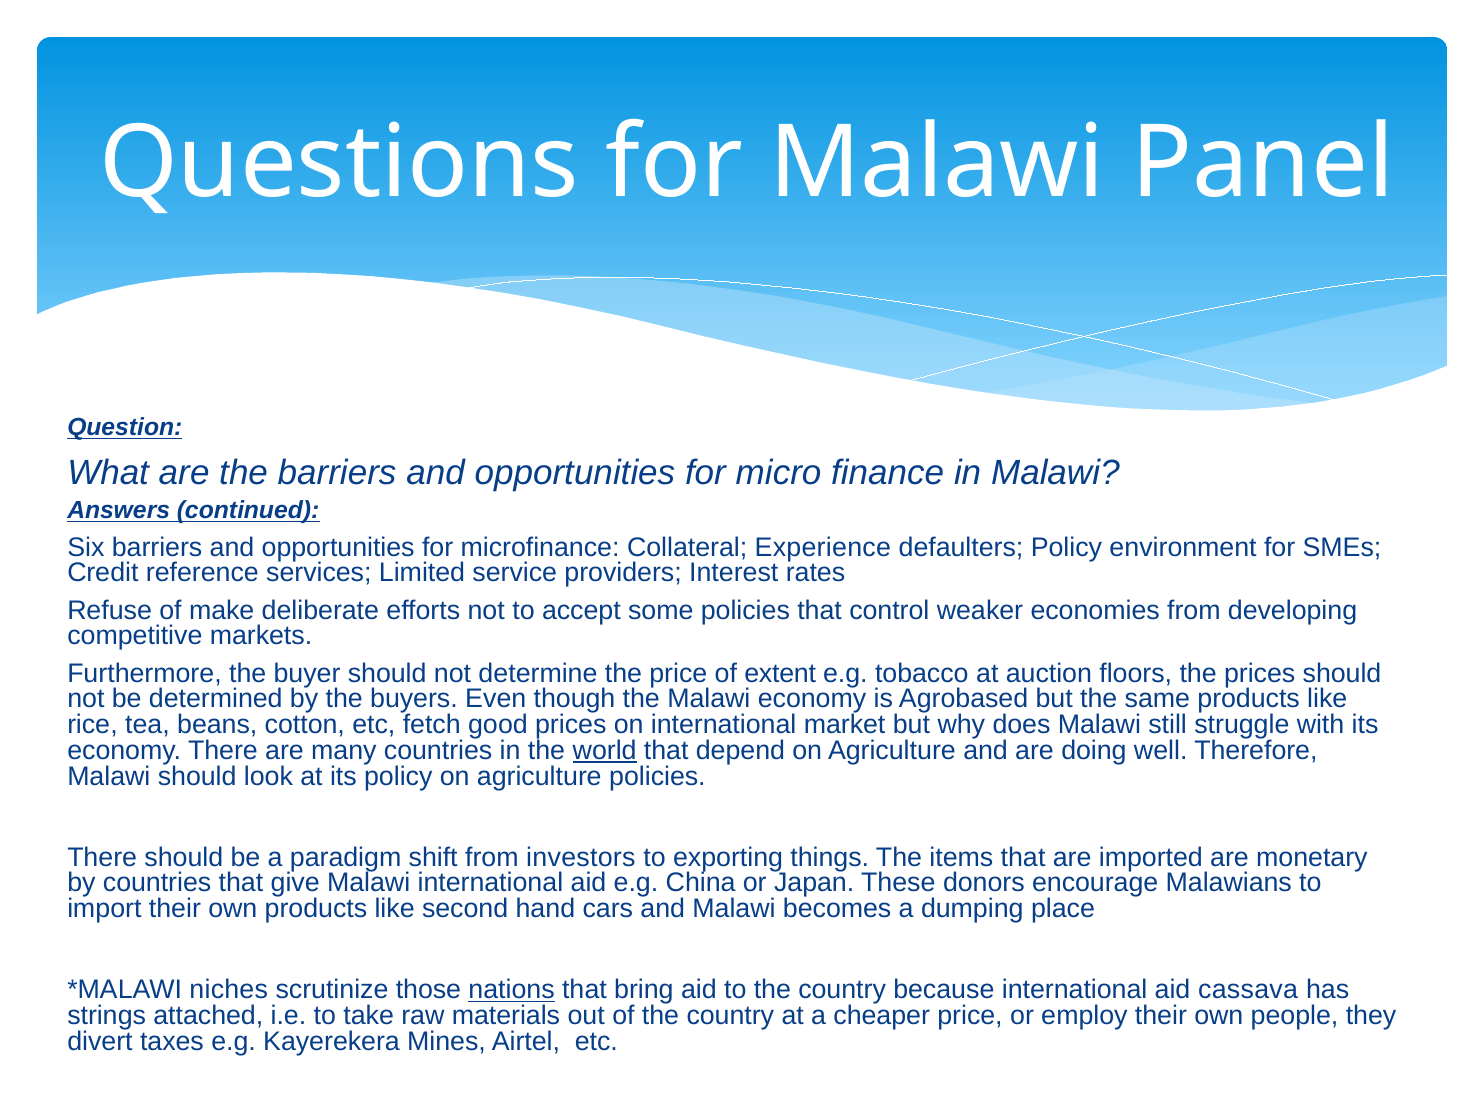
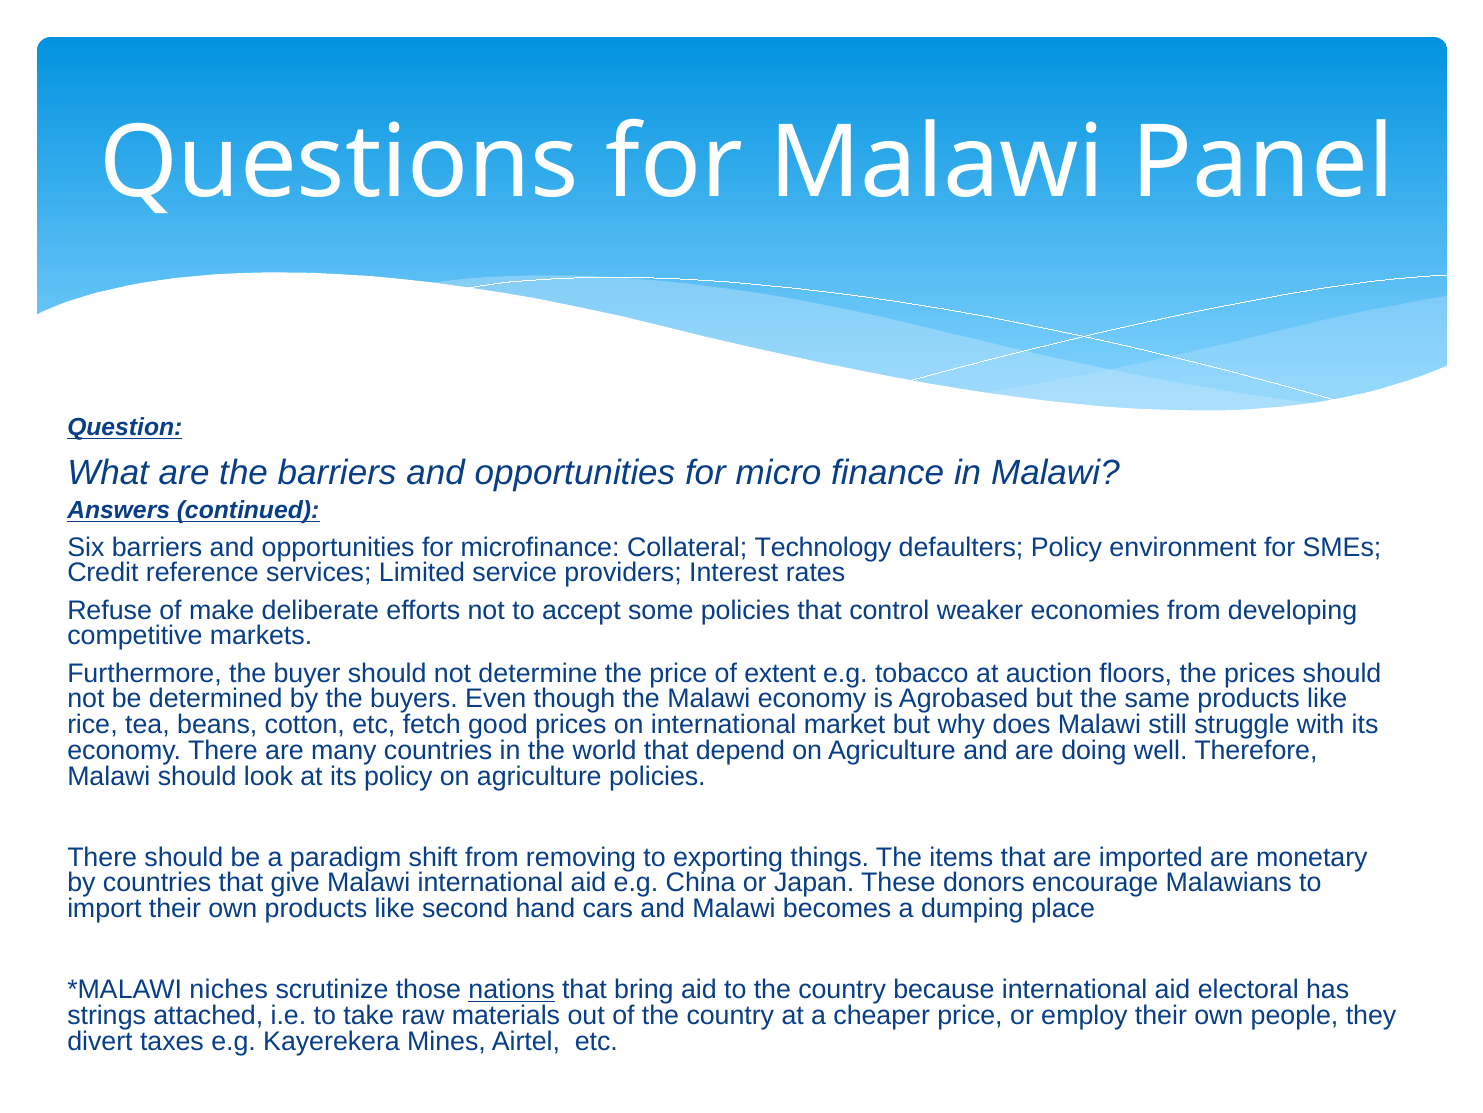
Experience: Experience -> Technology
world underline: present -> none
investors: investors -> removing
cassava: cassava -> electoral
